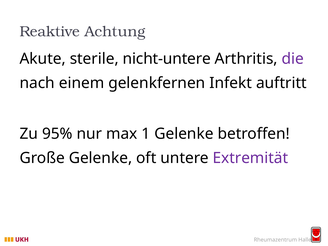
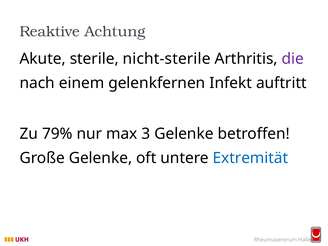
nicht-untere: nicht-untere -> nicht-sterile
95%: 95% -> 79%
1: 1 -> 3
Extremität colour: purple -> blue
